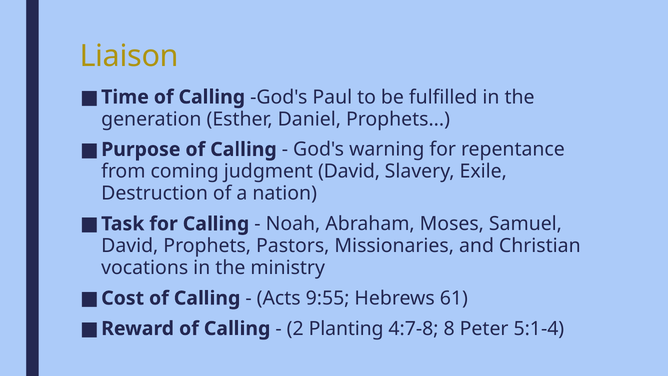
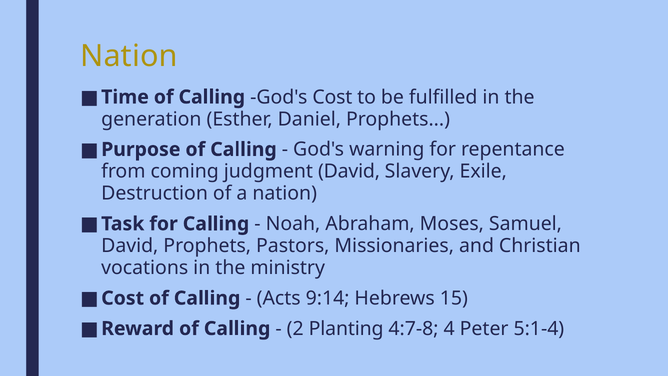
Liaison at (129, 56): Liaison -> Nation
God's Paul: Paul -> Cost
9:55: 9:55 -> 9:14
61: 61 -> 15
8: 8 -> 4
